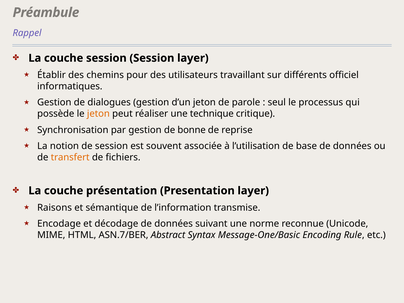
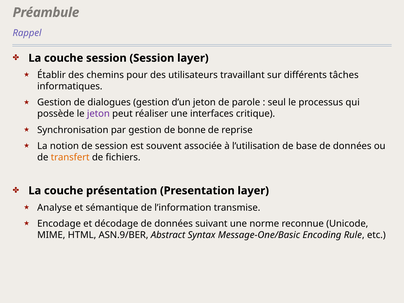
officiel: officiel -> tâches
jeton at (98, 114) colour: orange -> purple
technique: technique -> interfaces
Raisons: Raisons -> Analyse
ASN.7/BER: ASN.7/BER -> ASN.9/BER
